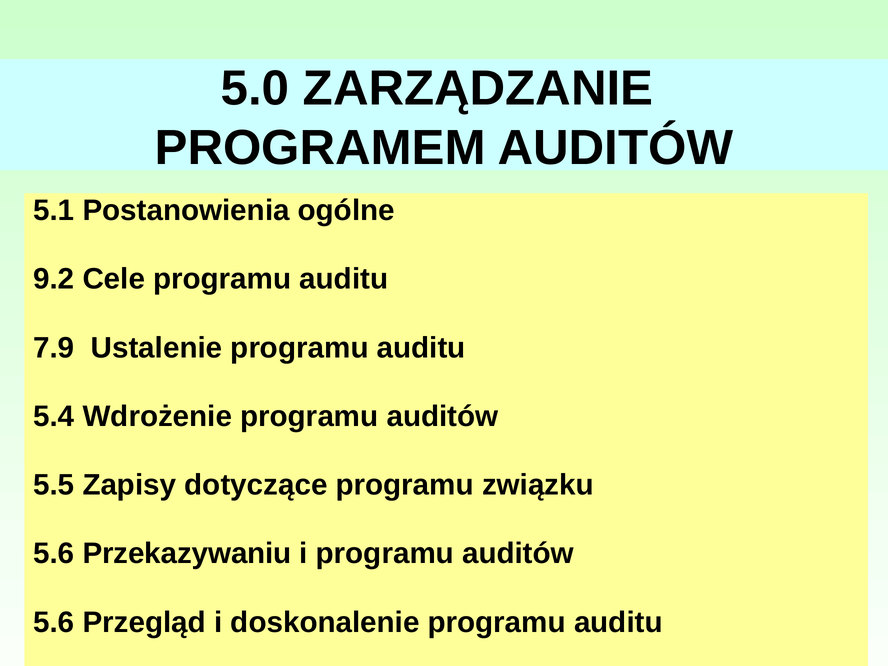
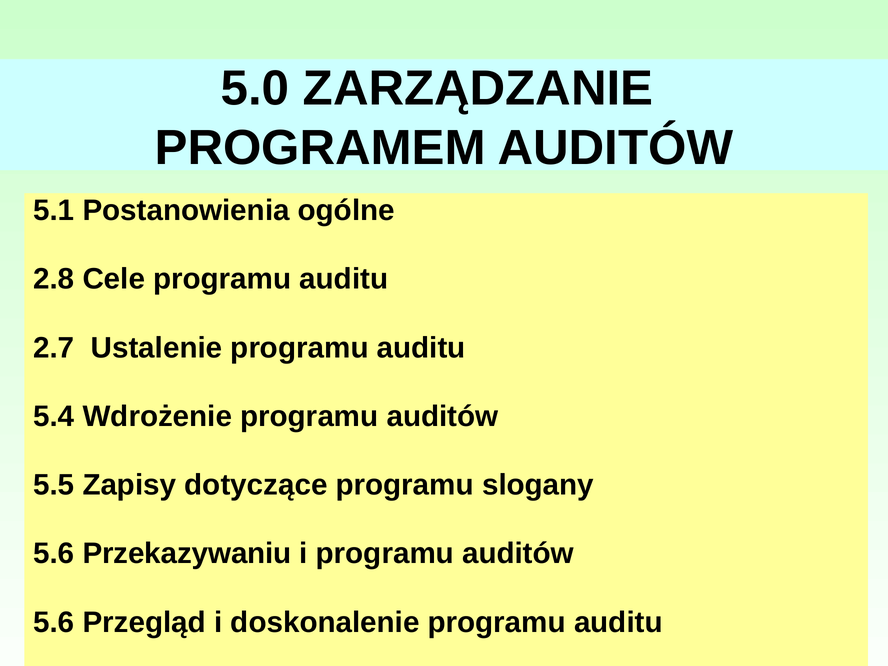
9.2: 9.2 -> 2.8
7.9: 7.9 -> 2.7
związku: związku -> slogany
